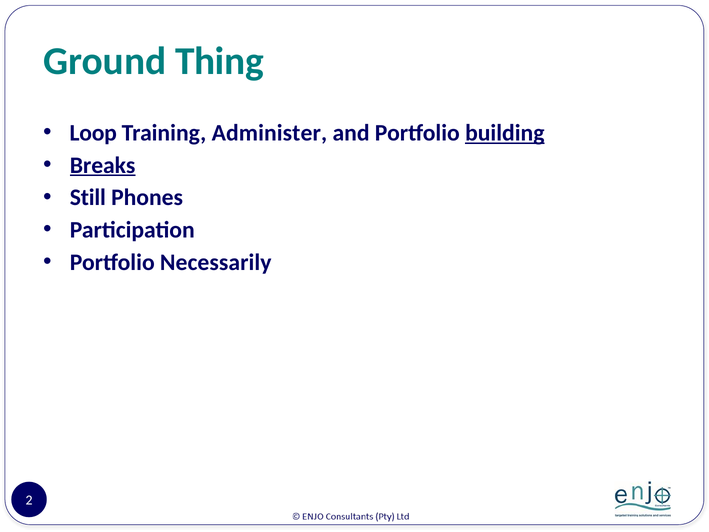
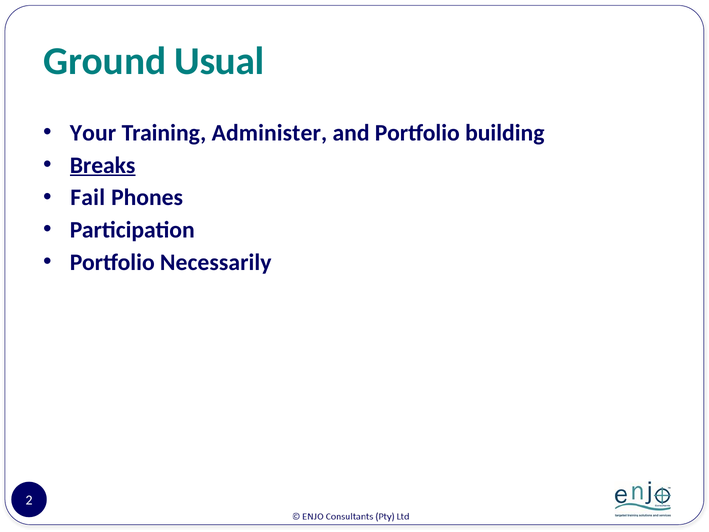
Thing: Thing -> Usual
Loop: Loop -> Your
building underline: present -> none
Still: Still -> Fail
